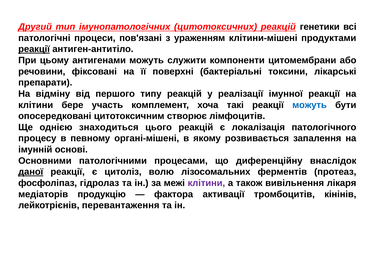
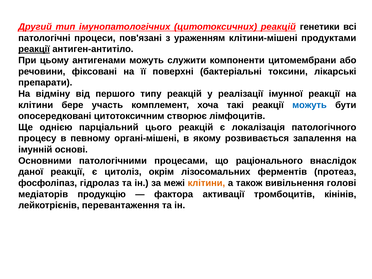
знаходиться: знаходиться -> парціальний
диференцiйну: диференцiйну -> рацiонального
даної underline: present -> none
волю: волю -> окрiм
клітини at (206, 183) colour: purple -> orange
лiкаря: лiкаря -> головi
